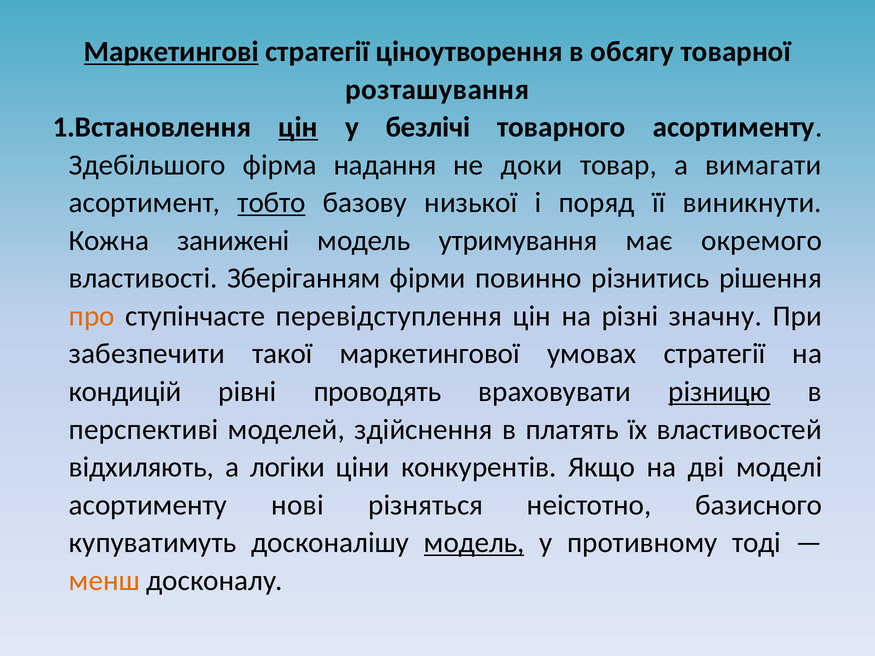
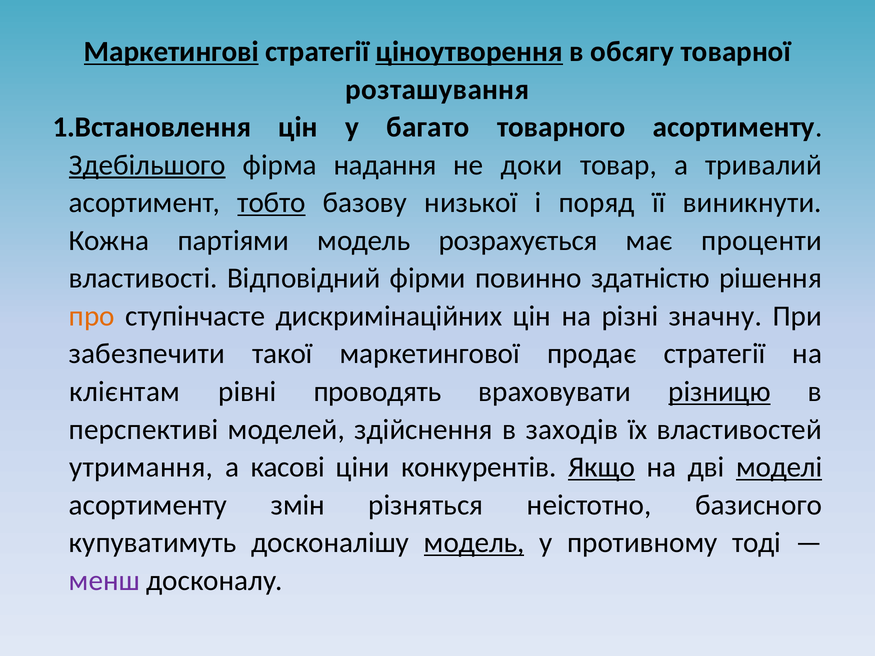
ціноутворення underline: none -> present
цін at (298, 127) underline: present -> none
безлічі: безлічі -> багато
Здебільшого underline: none -> present
вимагати: вимагати -> тривалий
занижені: занижені -> партіями
утримування: утримування -> розрахується
окремого: окремого -> проценти
Зберіганням: Зберіганням -> Відповідний
різнитись: різнитись -> здатністю
перевідступлення: перевідступлення -> дискримінаційних
умовах: умовах -> продає
кондицій: кондицій -> клієнтам
платять: платять -> заходів
відхиляють: відхиляють -> утримання
логіки: логіки -> касові
Якщо underline: none -> present
моделі underline: none -> present
нові: нові -> змін
менш colour: orange -> purple
